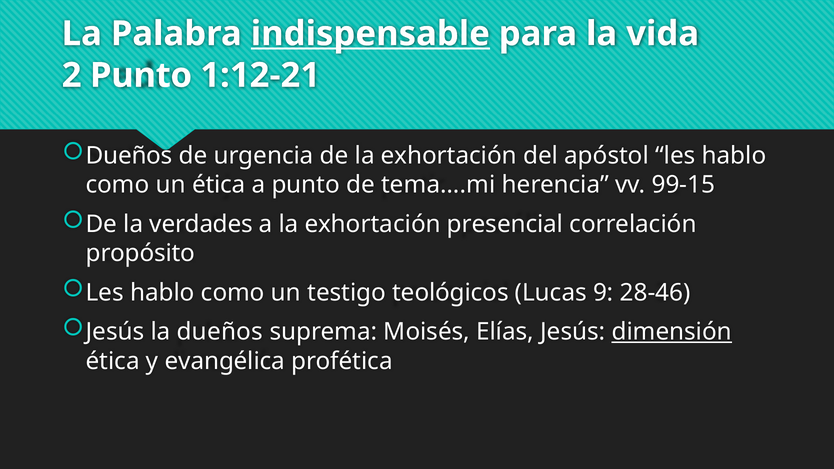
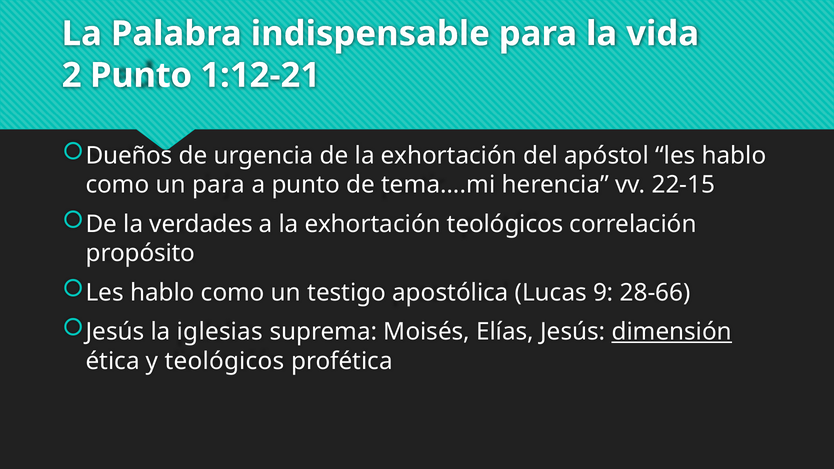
indispensable underline: present -> none
un ética: ética -> para
99-15: 99-15 -> 22-15
exhortación presencial: presencial -> teológicos
teológicos: teológicos -> apostólica
28-46: 28-46 -> 28-66
la dueños: dueños -> iglesias
y evangélica: evangélica -> teológicos
